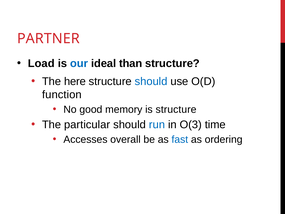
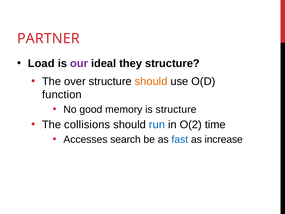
our colour: blue -> purple
than: than -> they
here: here -> over
should at (151, 81) colour: blue -> orange
particular: particular -> collisions
O(3: O(3 -> O(2
overall: overall -> search
ordering: ordering -> increase
